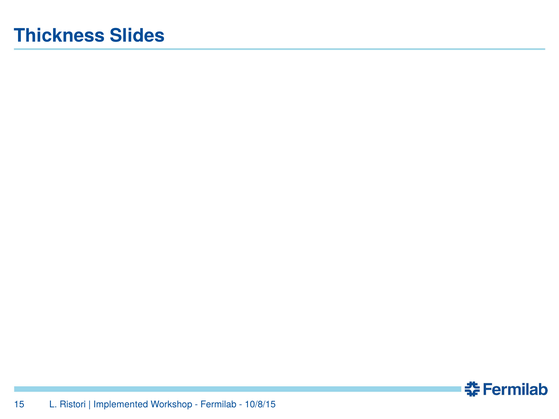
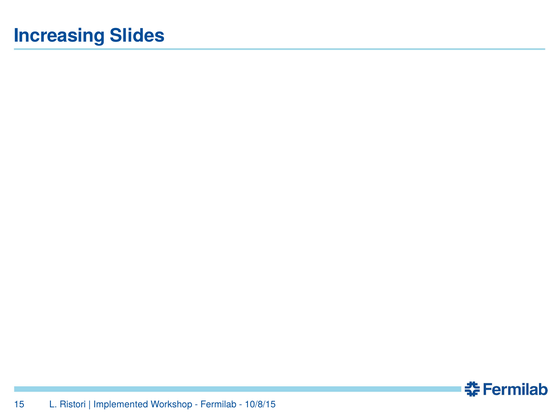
Thickness: Thickness -> Increasing
